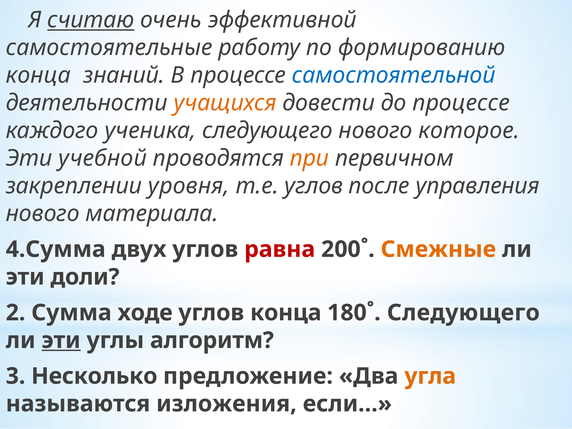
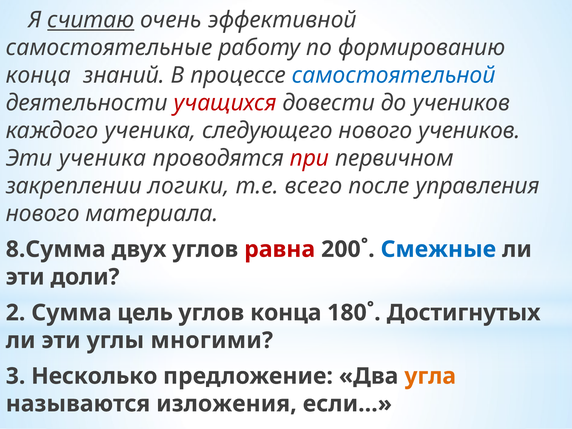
учащихся colour: orange -> red
до процессе: процессе -> учеников
нового которое: которое -> учеников
Эти учебной: учебной -> ученика
при colour: orange -> red
уровня: уровня -> логики
т.е углов: углов -> всего
4.Сумма: 4.Сумма -> 8.Сумма
Смежные colour: orange -> blue
ходе: ходе -> цель
180˚ Следующего: Следующего -> Достигнутых
эти at (61, 340) underline: present -> none
алгоритм: алгоритм -> многими
